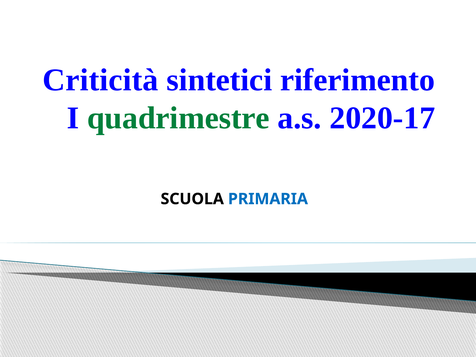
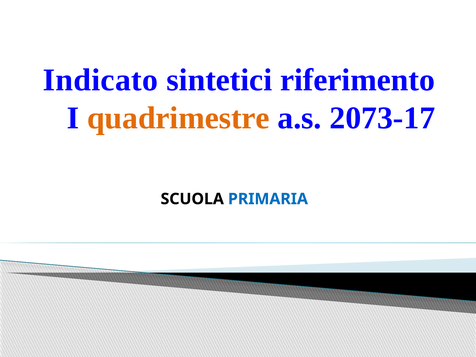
Criticità: Criticità -> Indicato
quadrimestre colour: green -> orange
2020-17: 2020-17 -> 2073-17
